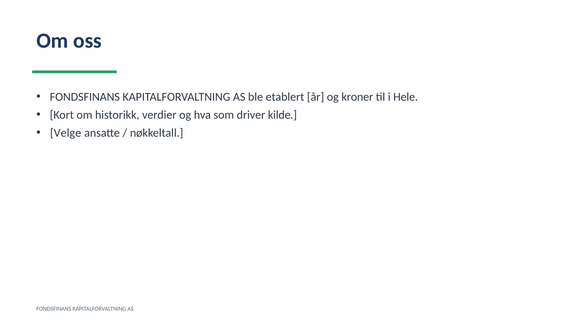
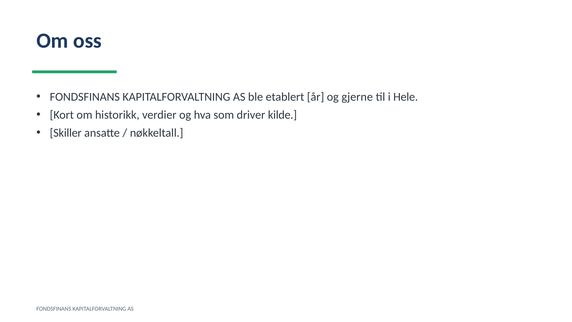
kroner: kroner -> gjerne
Velge: Velge -> Skiller
